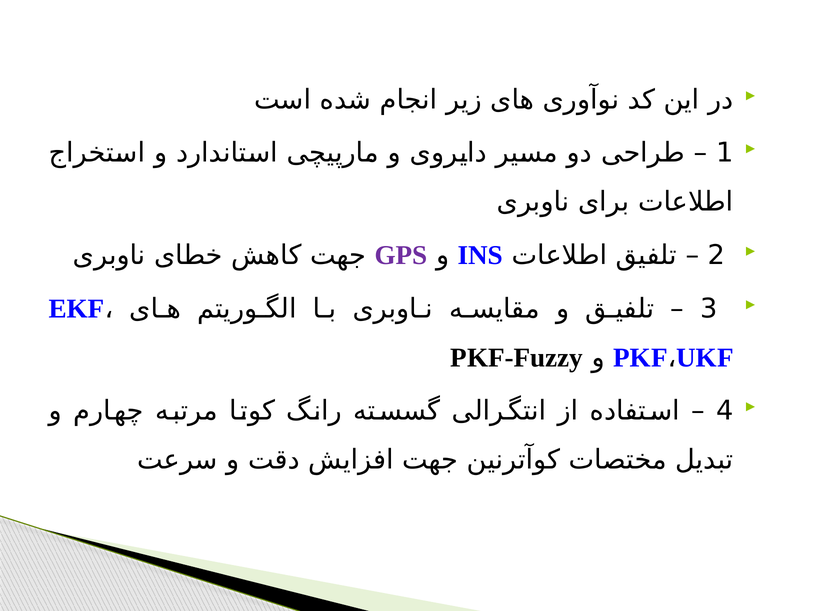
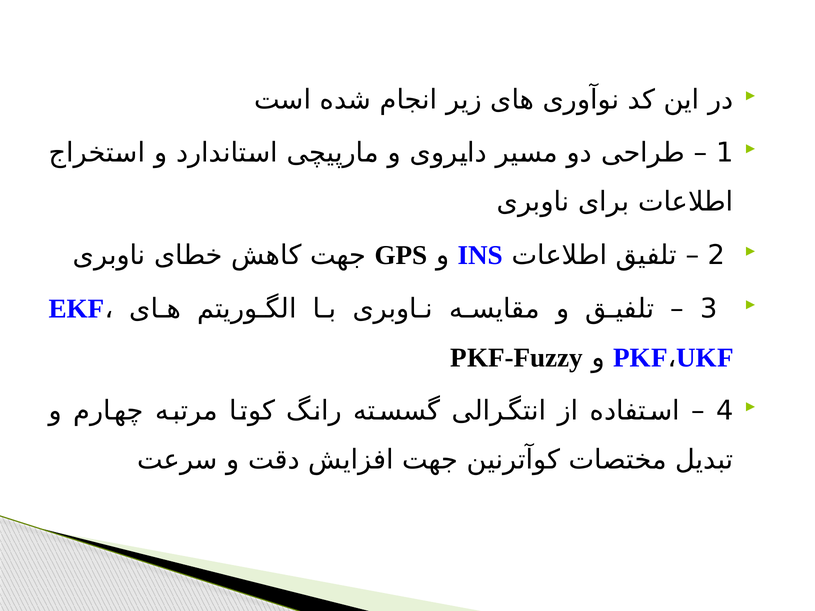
GPS colour: purple -> black
